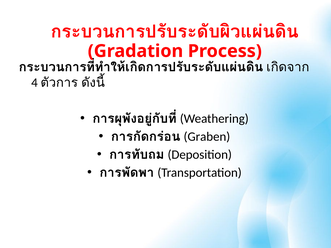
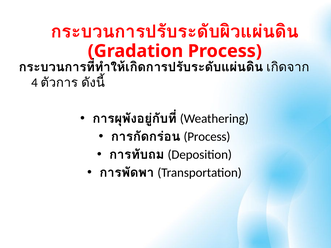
Graben at (207, 137): Graben -> Process
